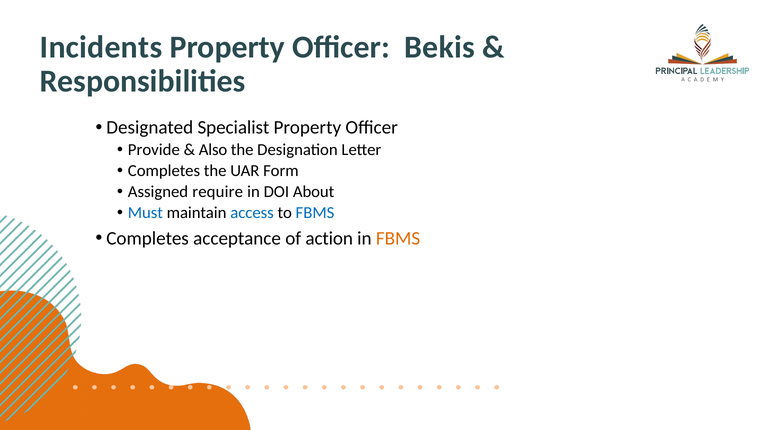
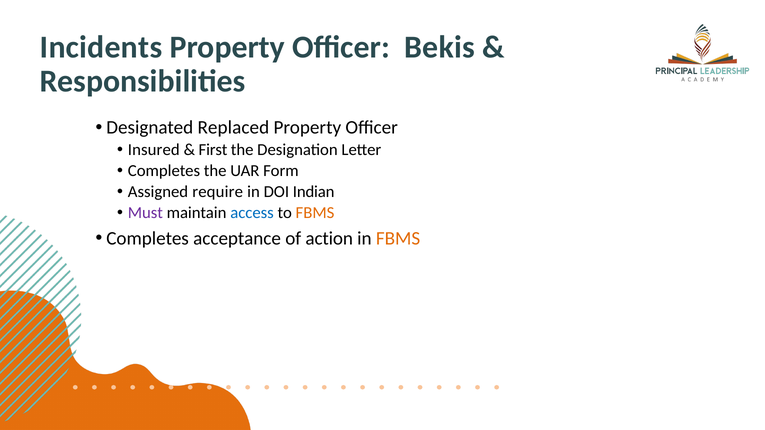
Specialist: Specialist -> Replaced
Provide: Provide -> Insured
Also: Also -> First
About: About -> Indian
Must colour: blue -> purple
FBMS at (315, 213) colour: blue -> orange
